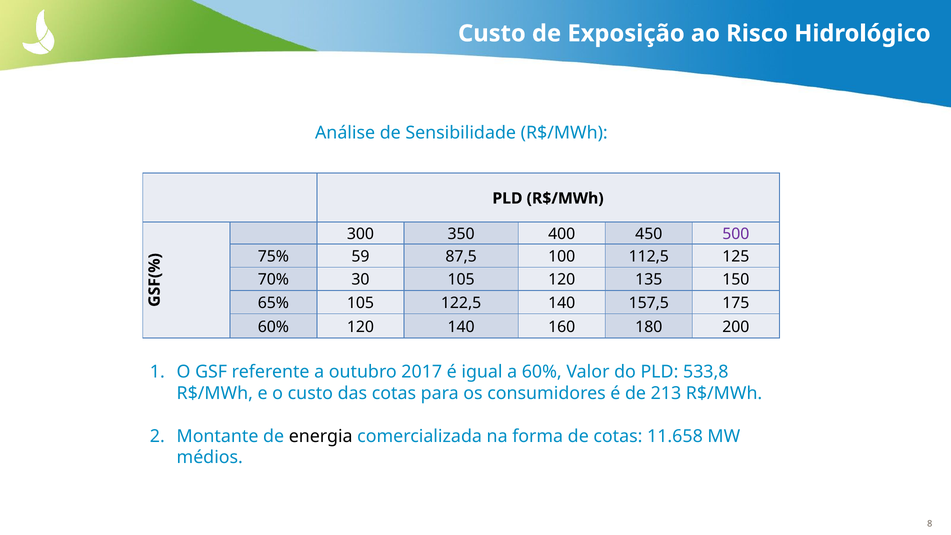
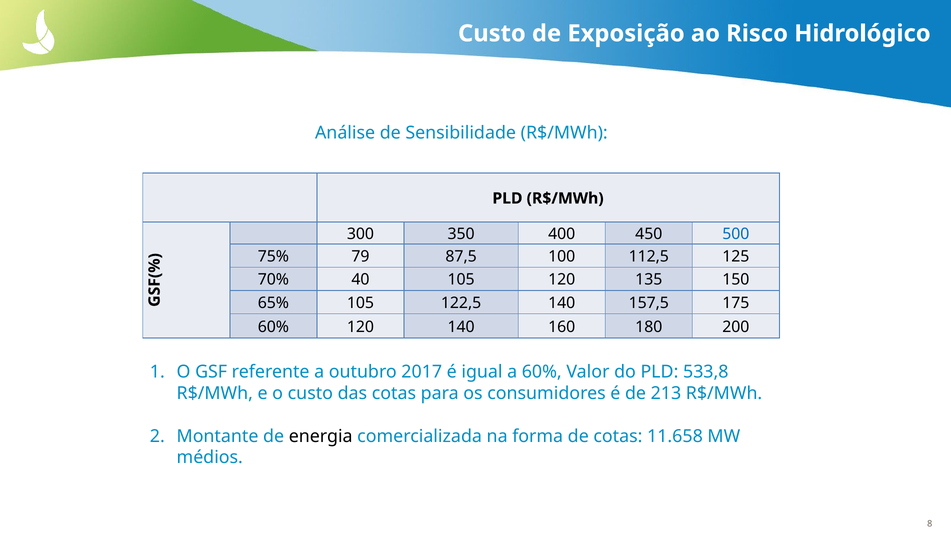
500 colour: purple -> blue
59: 59 -> 79
30: 30 -> 40
